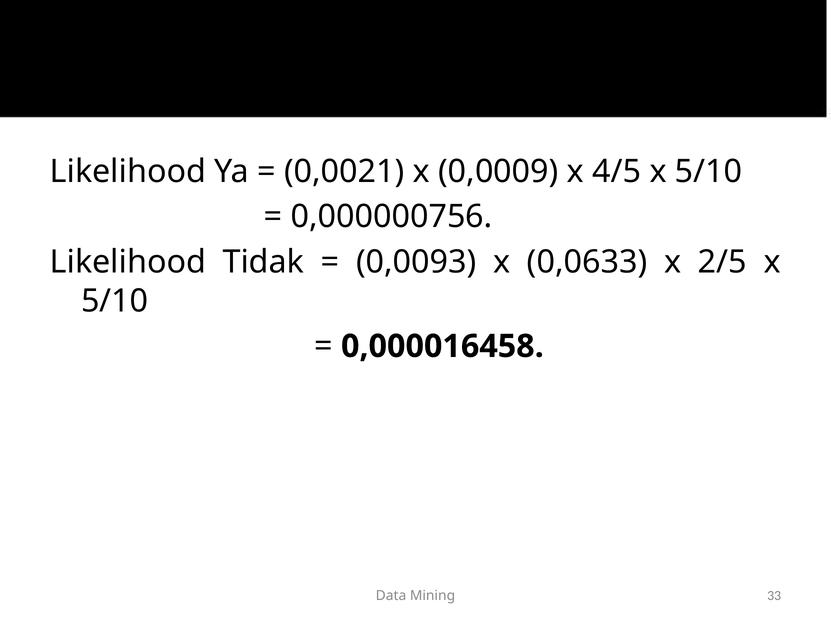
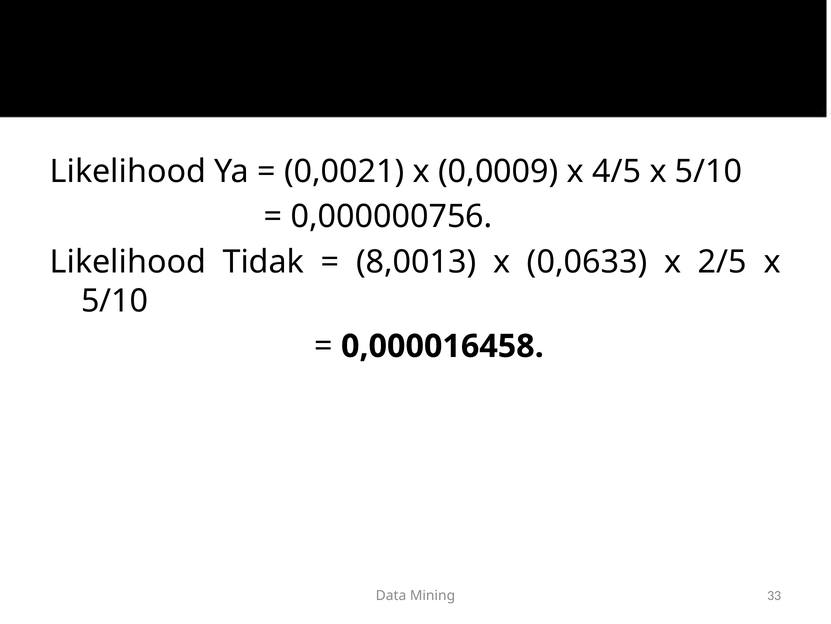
0,0093: 0,0093 -> 8,0013
